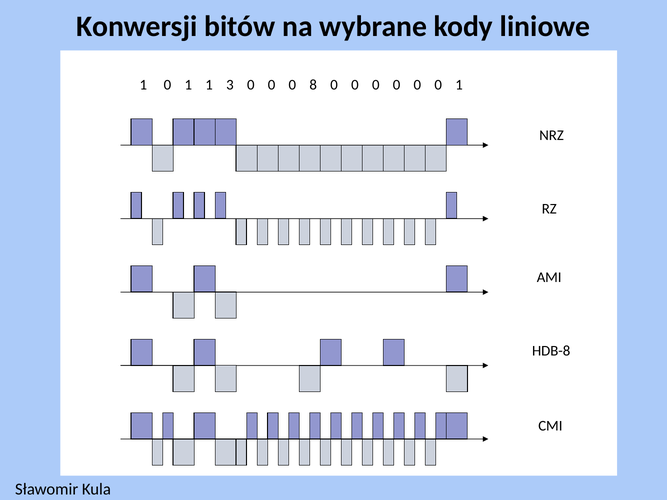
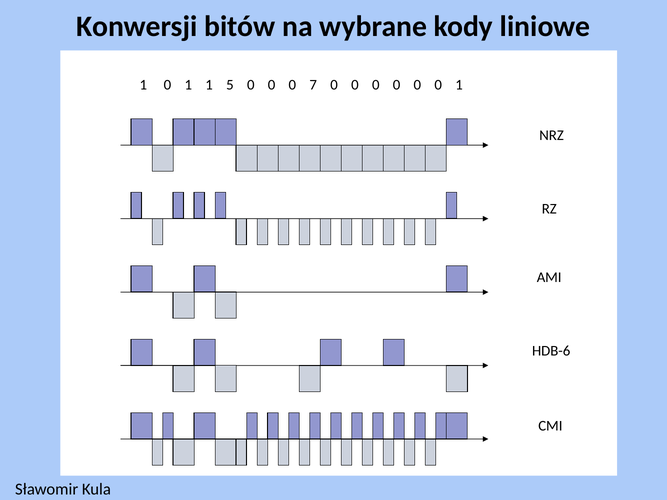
3: 3 -> 5
8: 8 -> 7
HDB-8: HDB-8 -> HDB-6
